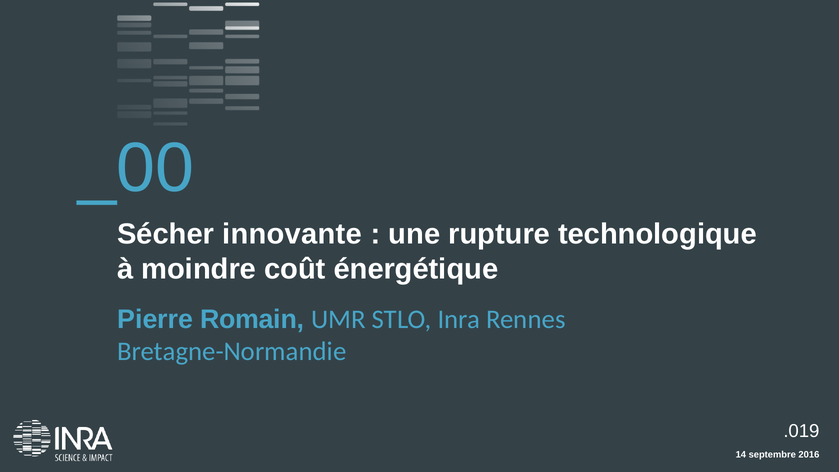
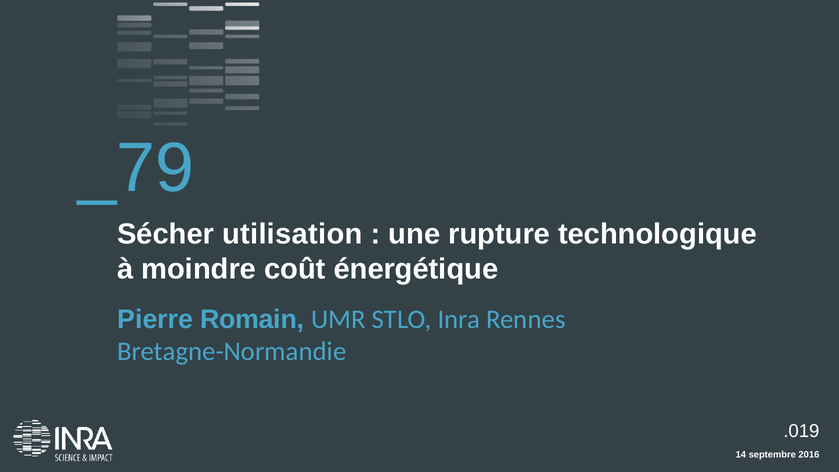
_00: _00 -> _79
innovante: innovante -> utilisation
